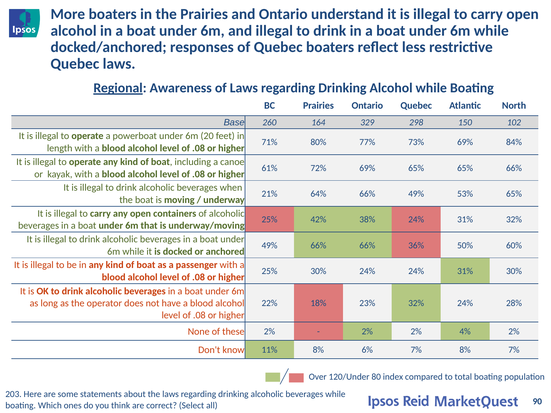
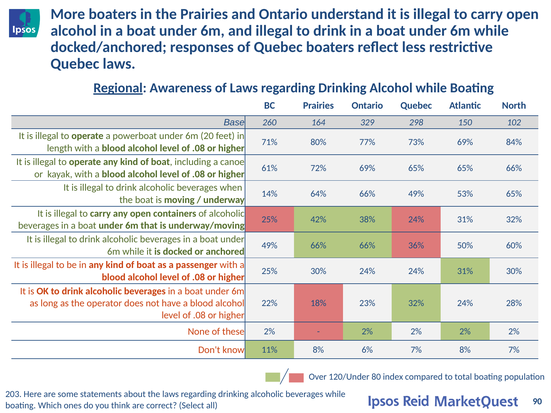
21%: 21% -> 14%
4% at (465, 332): 4% -> 2%
